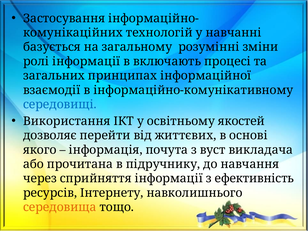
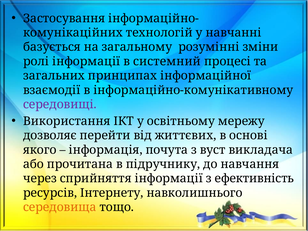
включають: включають -> системний
середовищі colour: blue -> purple
якостей: якостей -> мережу
